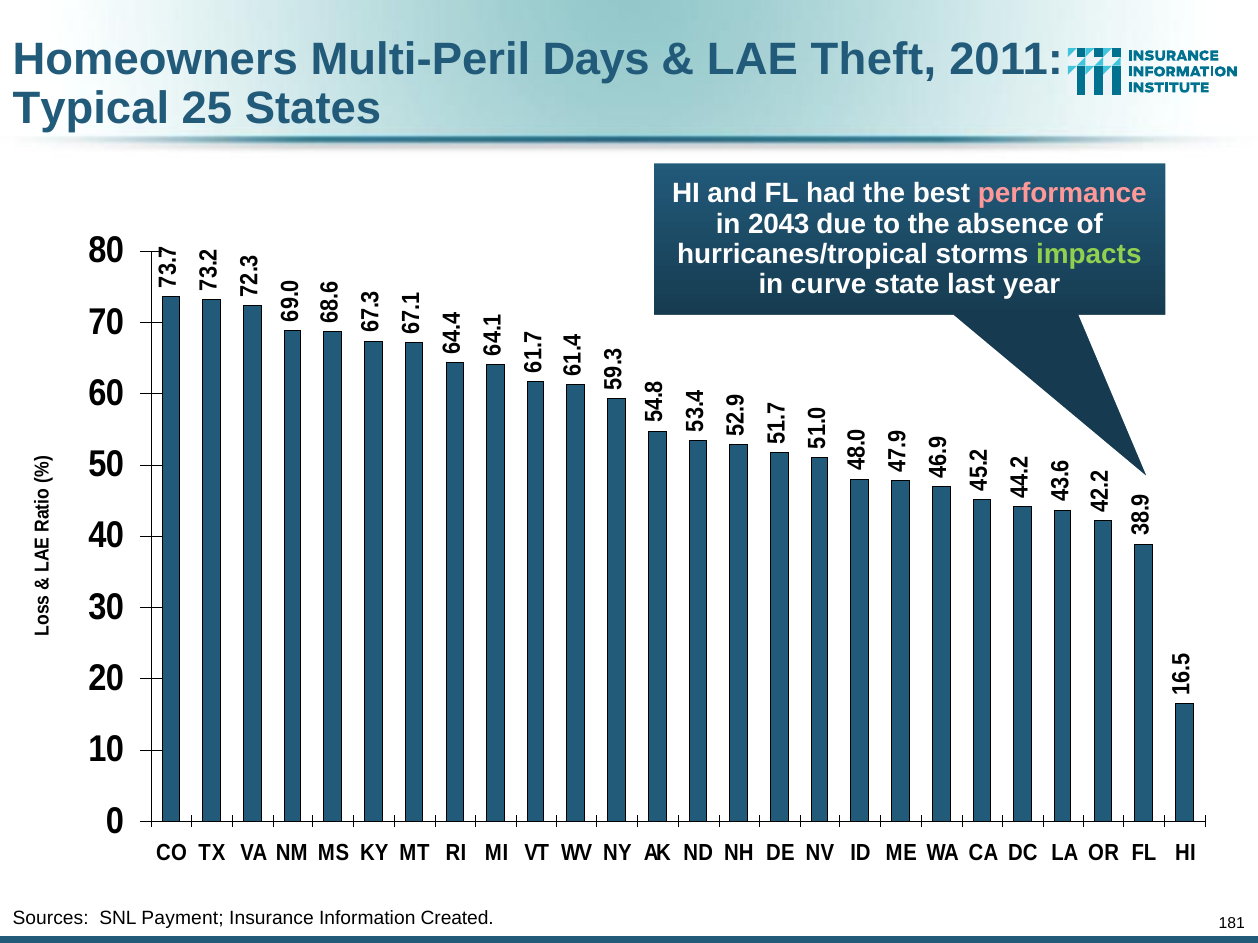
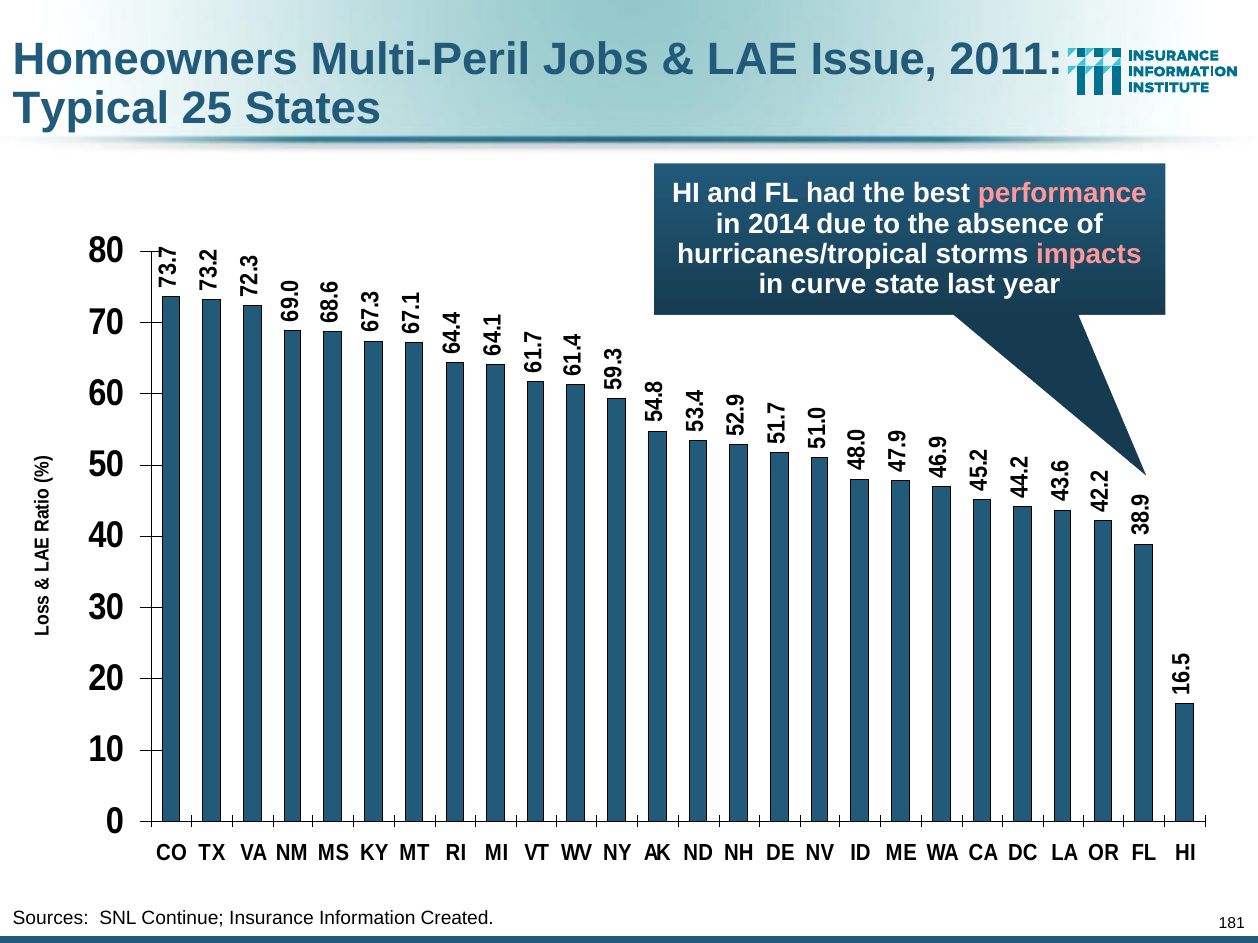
Days: Days -> Jobs
Theft: Theft -> Issue
2043: 2043 -> 2014
impacts colour: light green -> pink
Payment: Payment -> Continue
